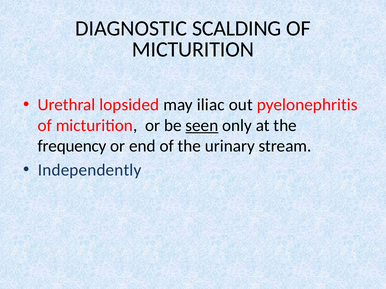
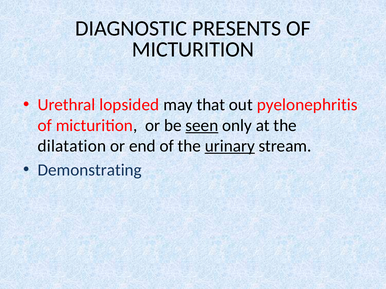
SCALDING: SCALDING -> PRESENTS
iliac: iliac -> that
frequency: frequency -> dilatation
urinary underline: none -> present
Independently: Independently -> Demonstrating
